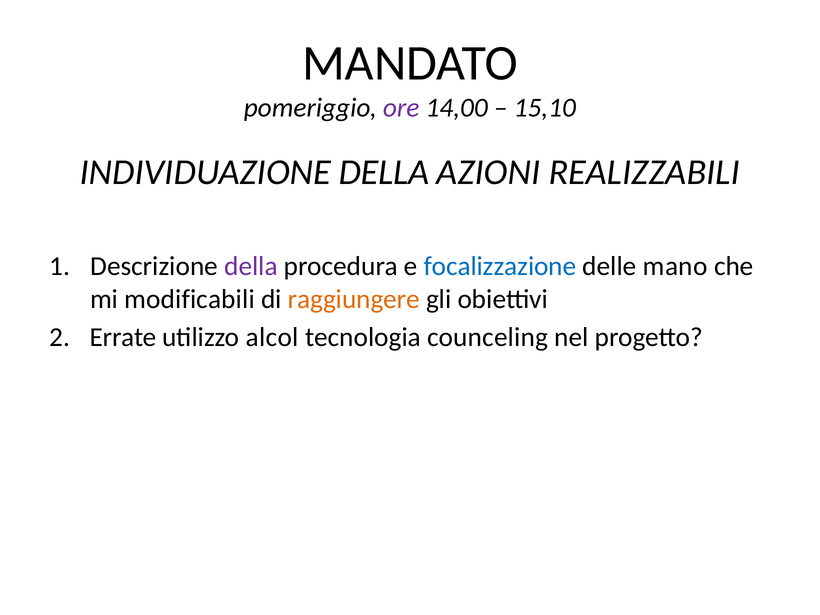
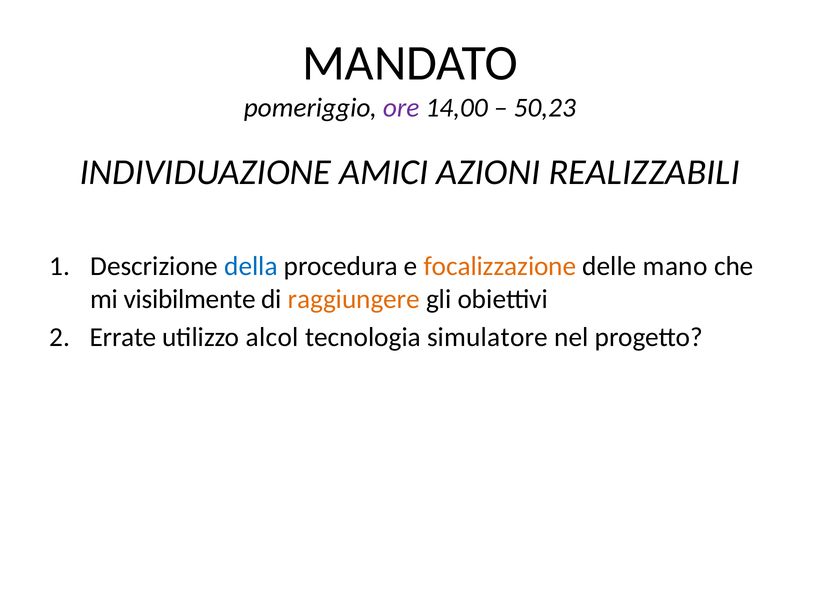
15,10: 15,10 -> 50,23
INDIVIDUAZIONE DELLA: DELLA -> AMICI
della at (251, 266) colour: purple -> blue
focalizzazione colour: blue -> orange
modificabili: modificabili -> visibilmente
counceling: counceling -> simulatore
